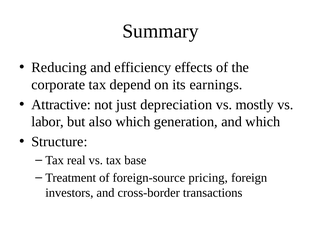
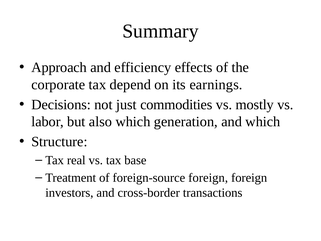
Reducing: Reducing -> Approach
Attractive: Attractive -> Decisions
depreciation: depreciation -> commodities
foreign-source pricing: pricing -> foreign
